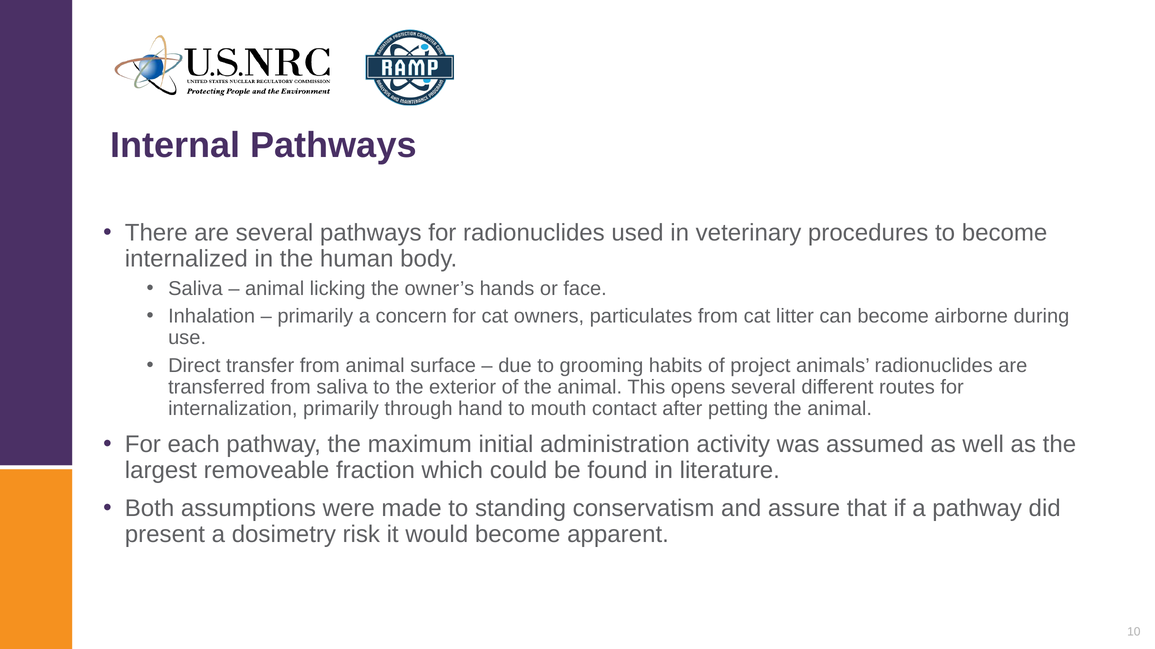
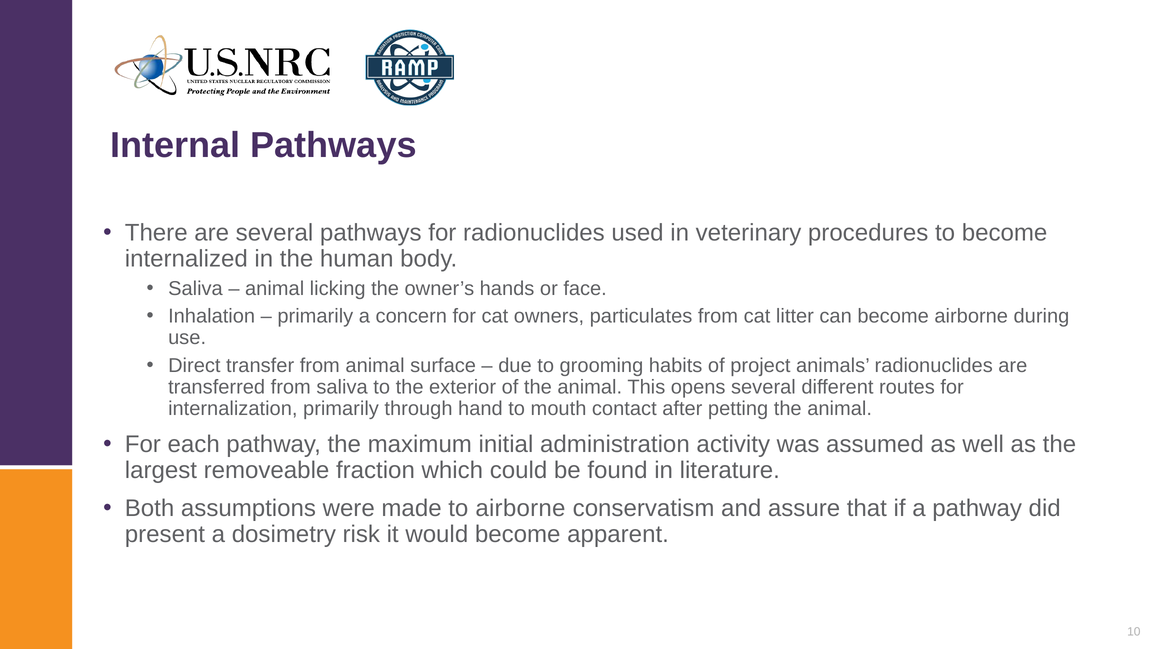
to standing: standing -> airborne
